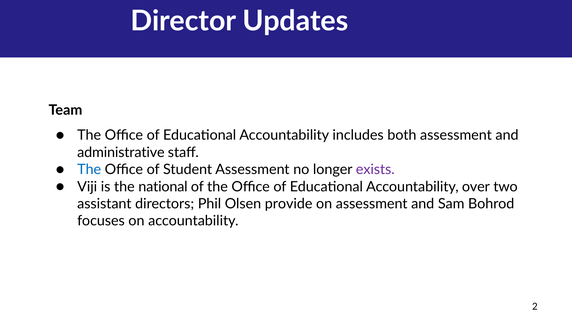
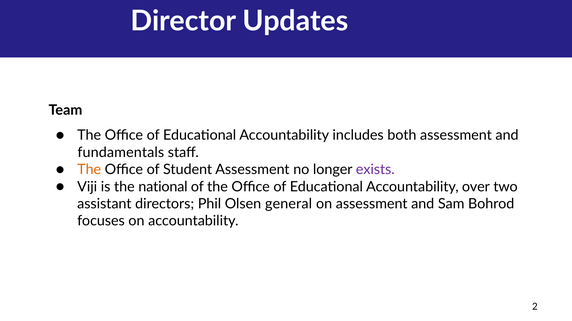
administrative: administrative -> fundamentals
The at (89, 170) colour: blue -> orange
provide: provide -> general
